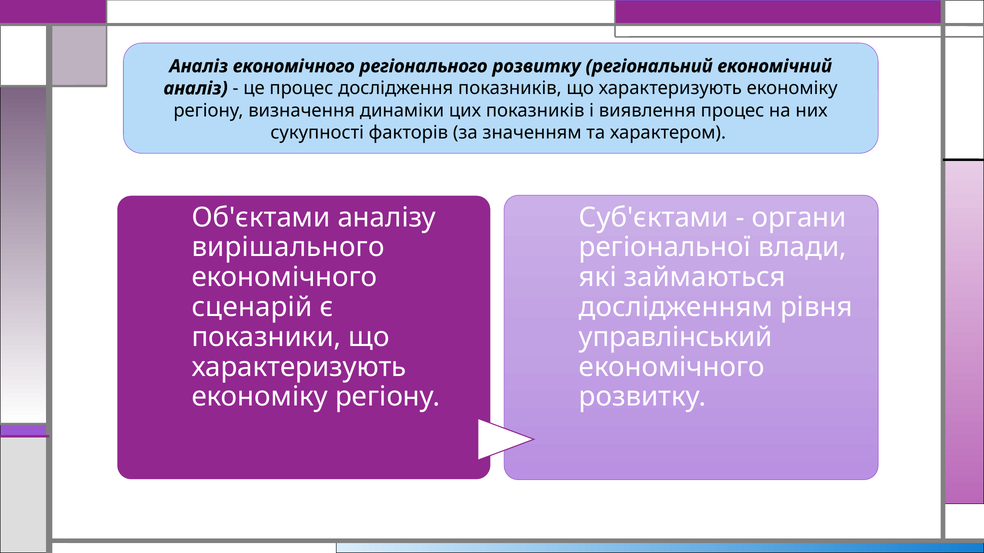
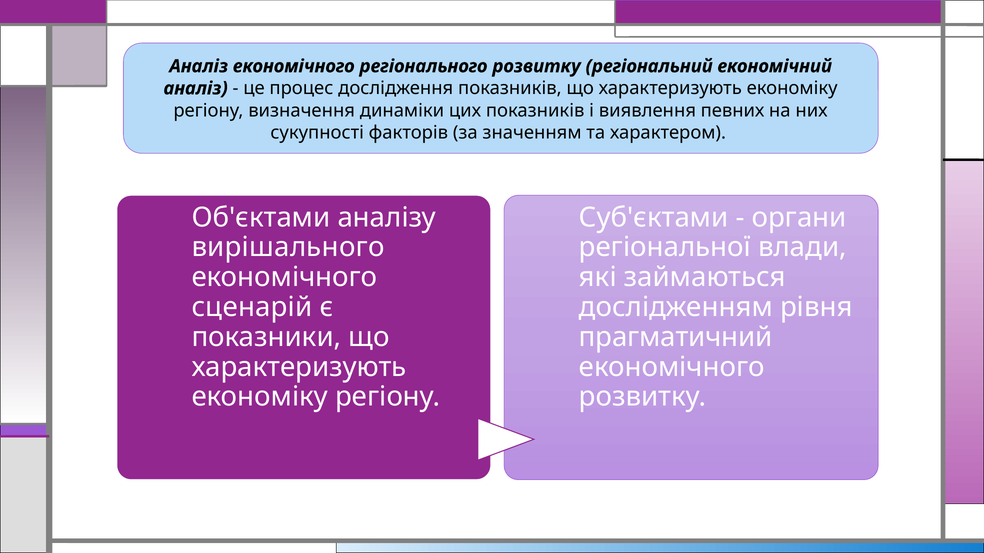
виявлення процес: процес -> певних
управлінський: управлінський -> прагматичний
